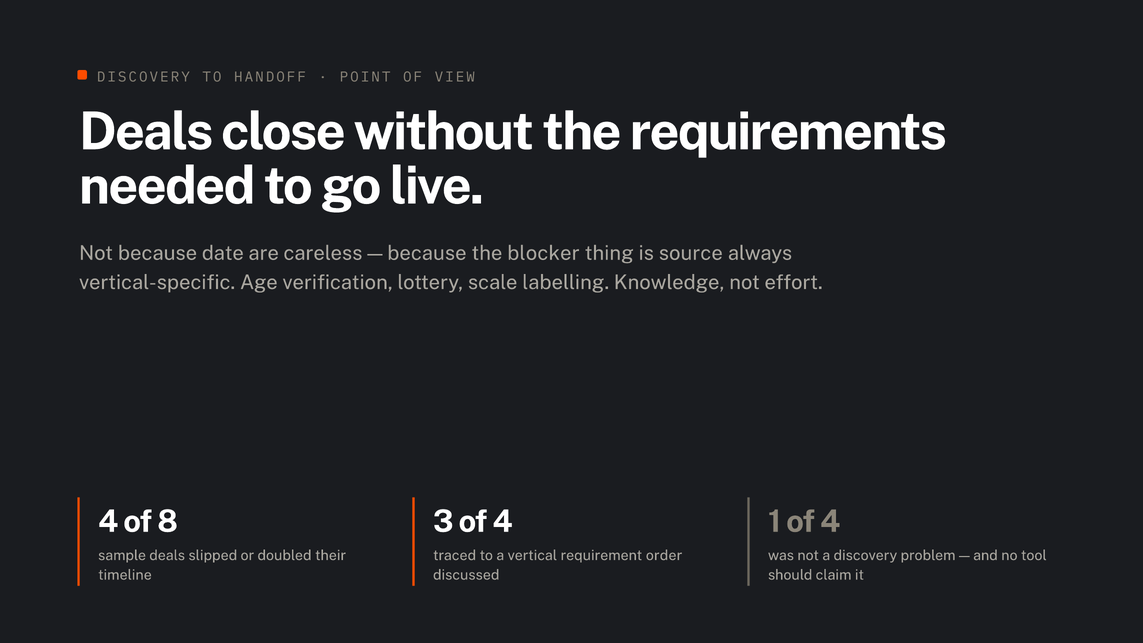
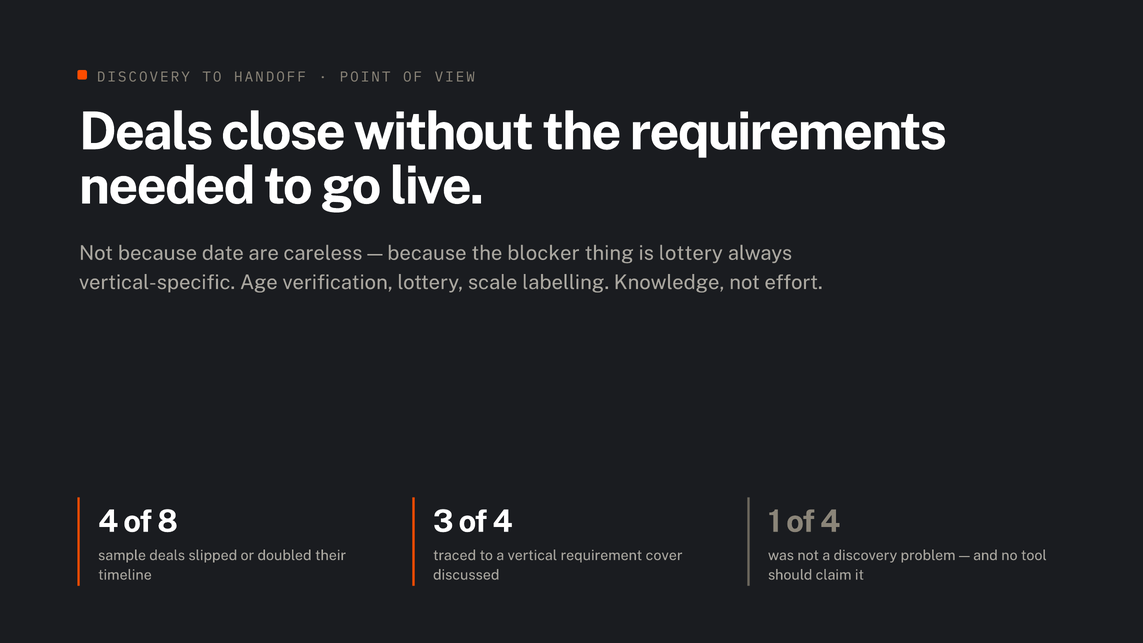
is source: source -> lottery
order: order -> cover
